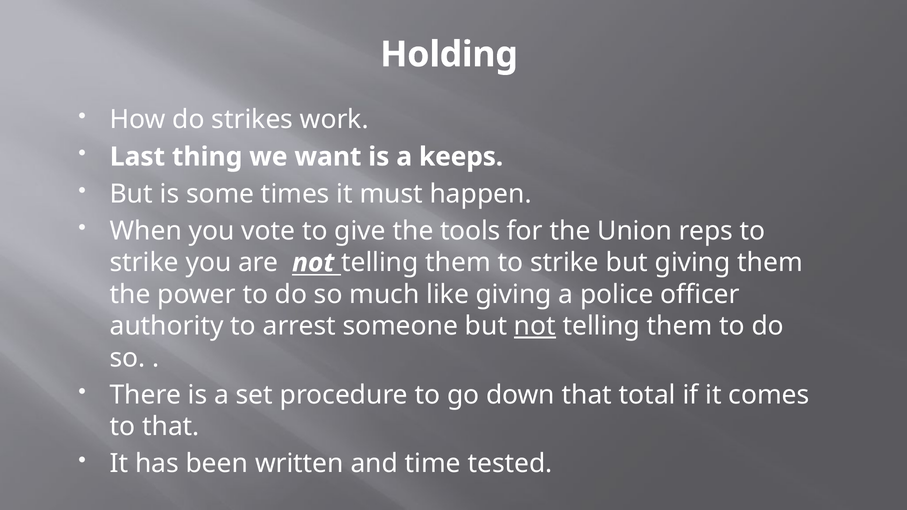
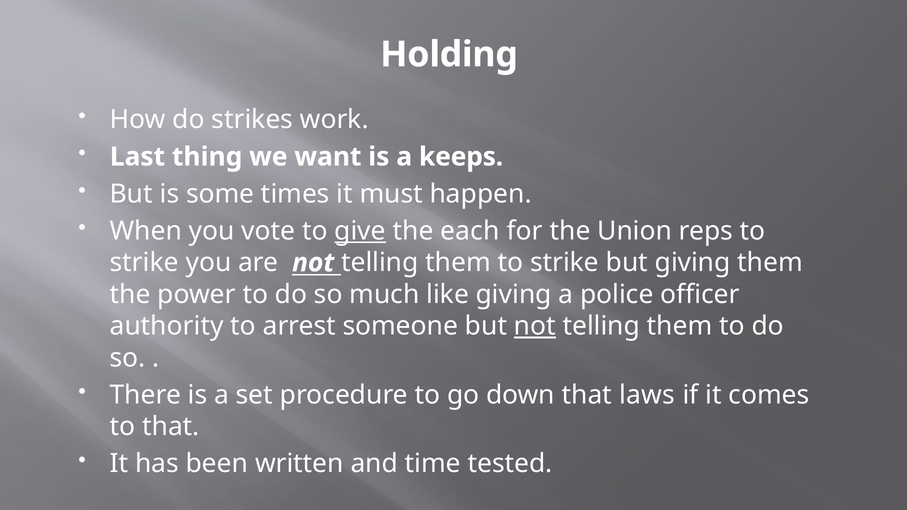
give underline: none -> present
tools: tools -> each
total: total -> laws
